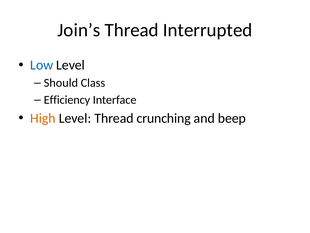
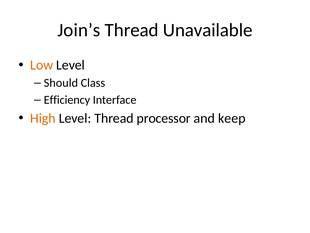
Interrupted: Interrupted -> Unavailable
Low colour: blue -> orange
crunching: crunching -> processor
beep: beep -> keep
